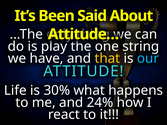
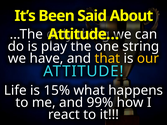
our colour: light blue -> yellow
30%: 30% -> 15%
24%: 24% -> 99%
